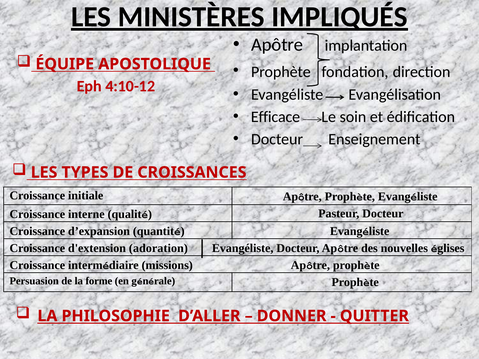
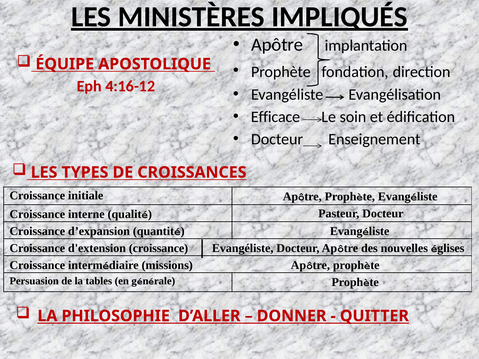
4:10-12: 4:10-12 -> 4:16-12
d'extension adoration: adoration -> croissance
forme: forme -> tables
